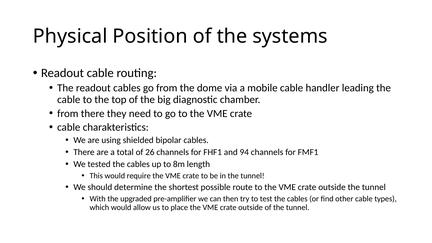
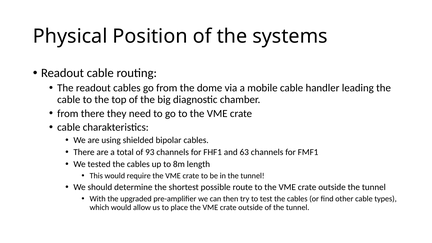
26: 26 -> 93
94: 94 -> 63
